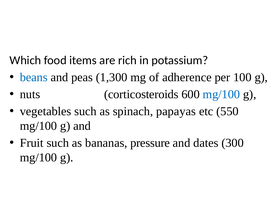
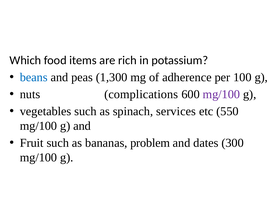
corticosteroids: corticosteroids -> complications
mg/100 at (221, 95) colour: blue -> purple
papayas: papayas -> services
pressure: pressure -> problem
